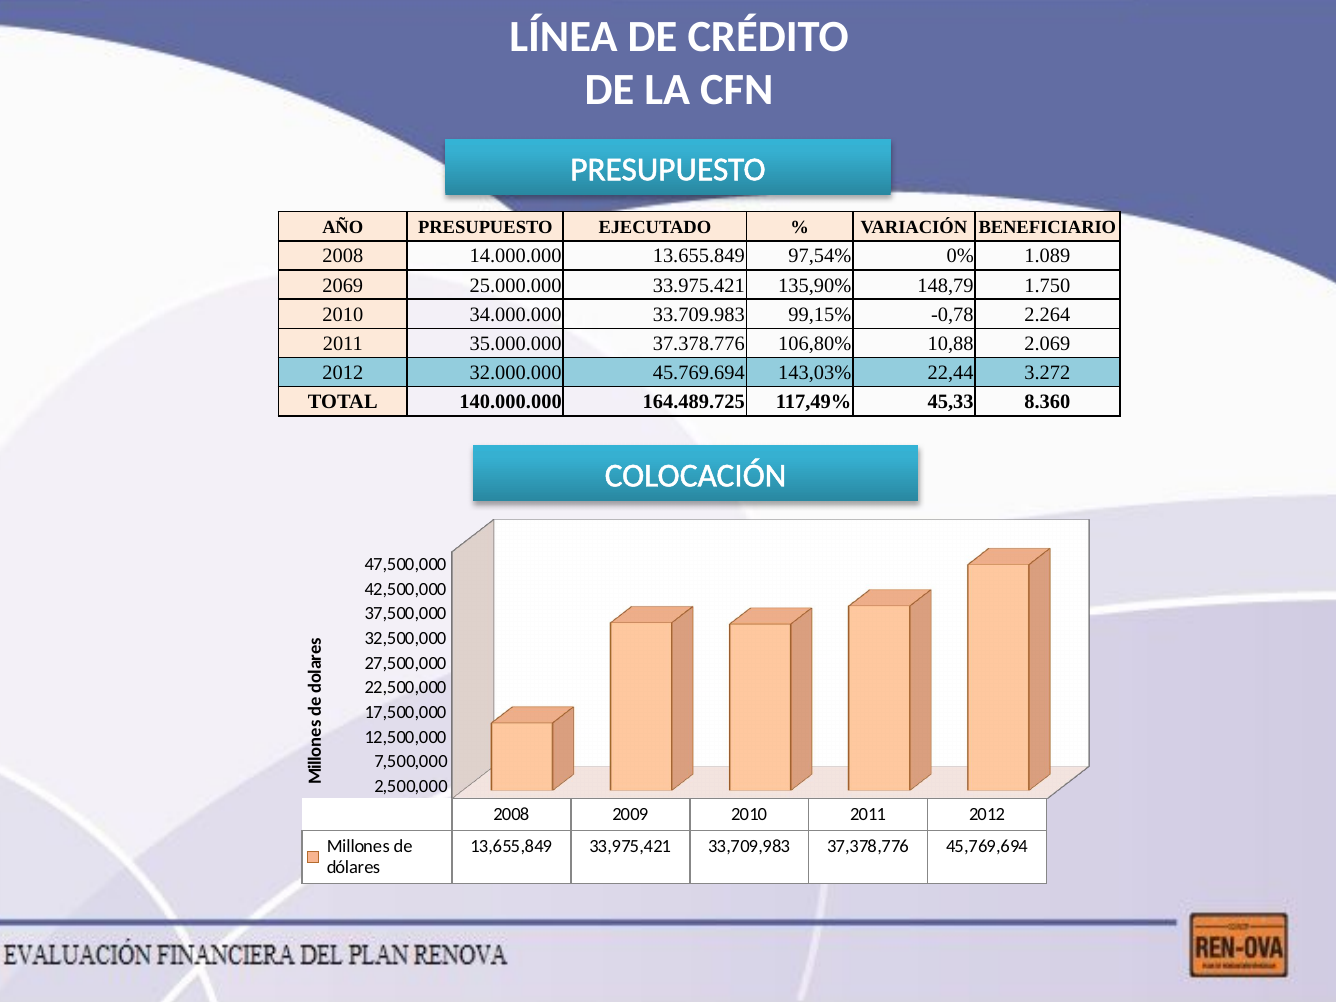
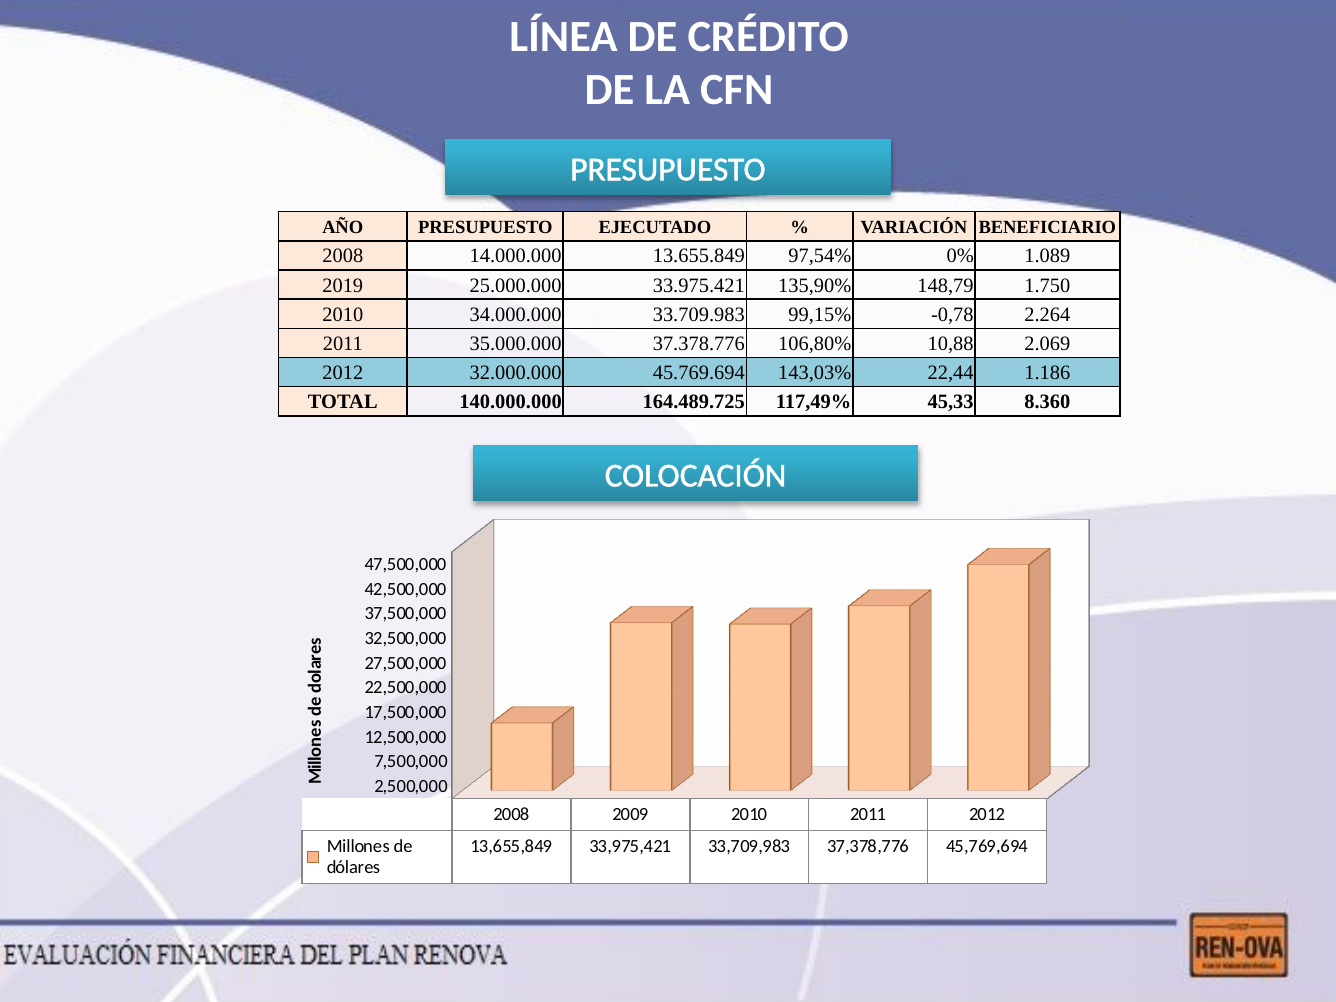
2069: 2069 -> 2019
3.272: 3.272 -> 1.186
